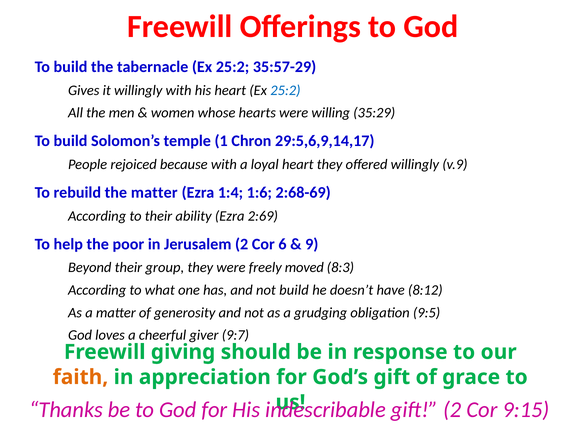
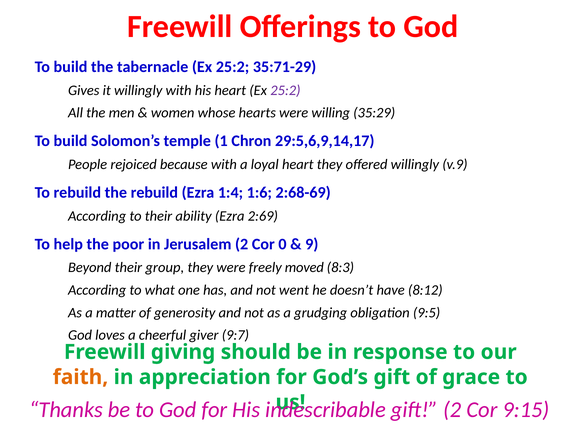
35:57-29: 35:57-29 -> 35:71-29
25:2 at (285, 90) colour: blue -> purple
the matter: matter -> rebuild
6: 6 -> 0
not build: build -> went
